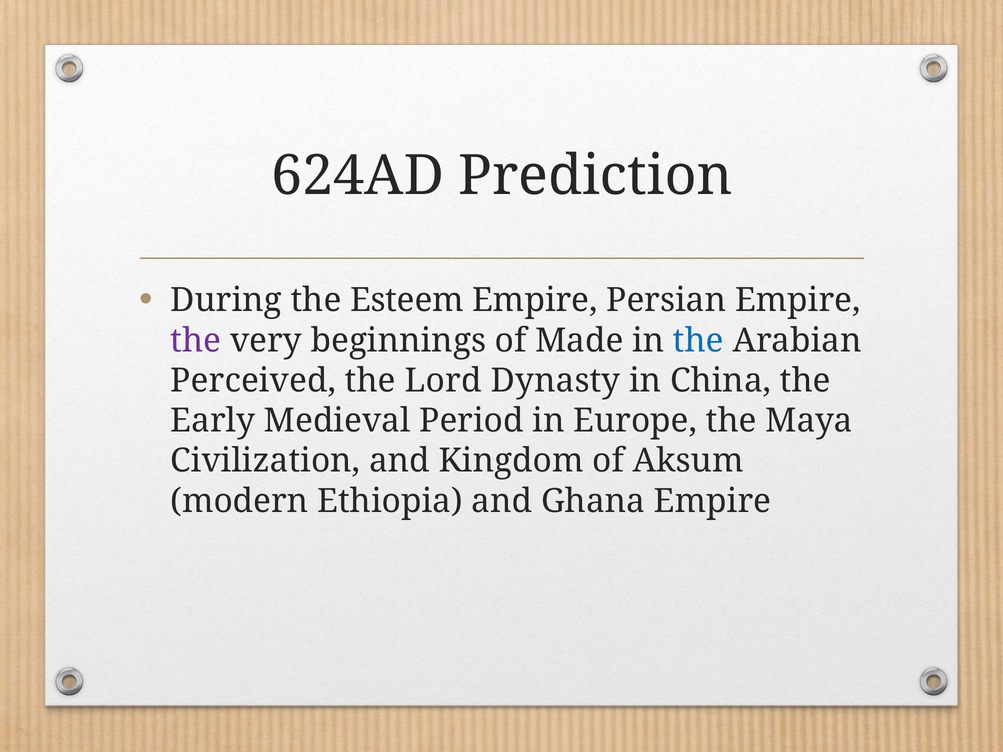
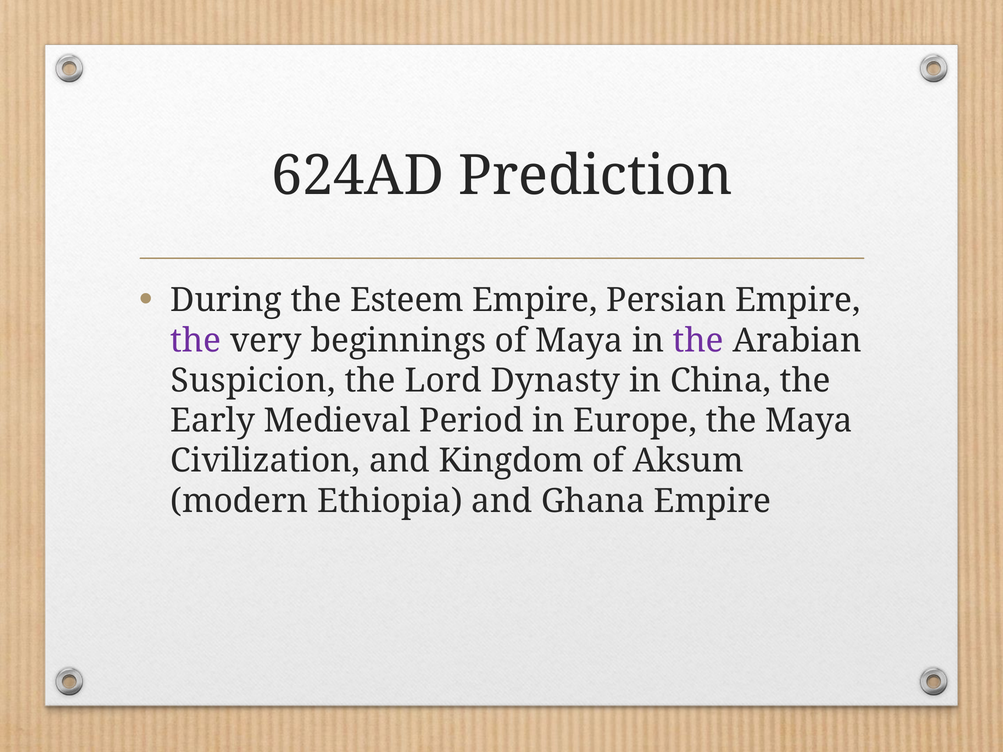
of Made: Made -> Maya
the at (698, 341) colour: blue -> purple
Perceived: Perceived -> Suspicion
